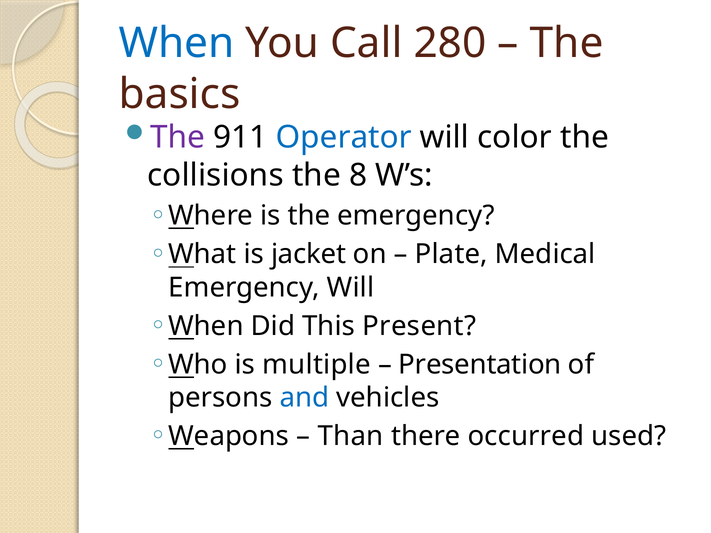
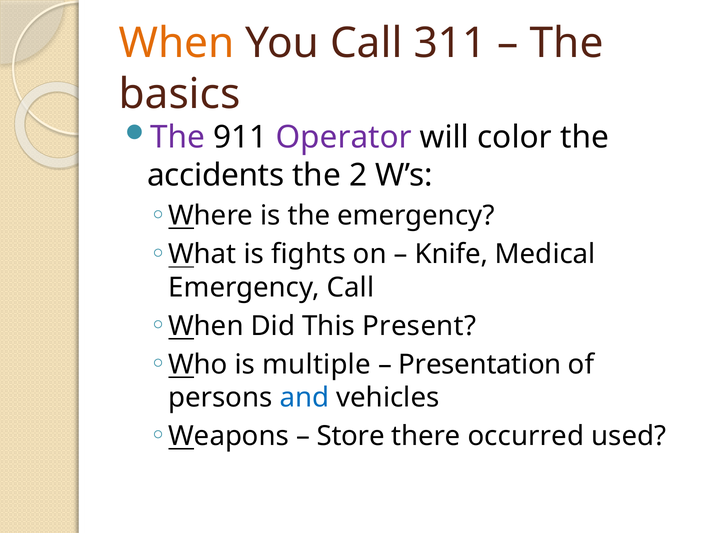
When at (177, 43) colour: blue -> orange
280: 280 -> 311
Operator colour: blue -> purple
collisions: collisions -> accidents
8: 8 -> 2
jacket: jacket -> fights
Plate: Plate -> Knife
Emergency Will: Will -> Call
Than: Than -> Store
